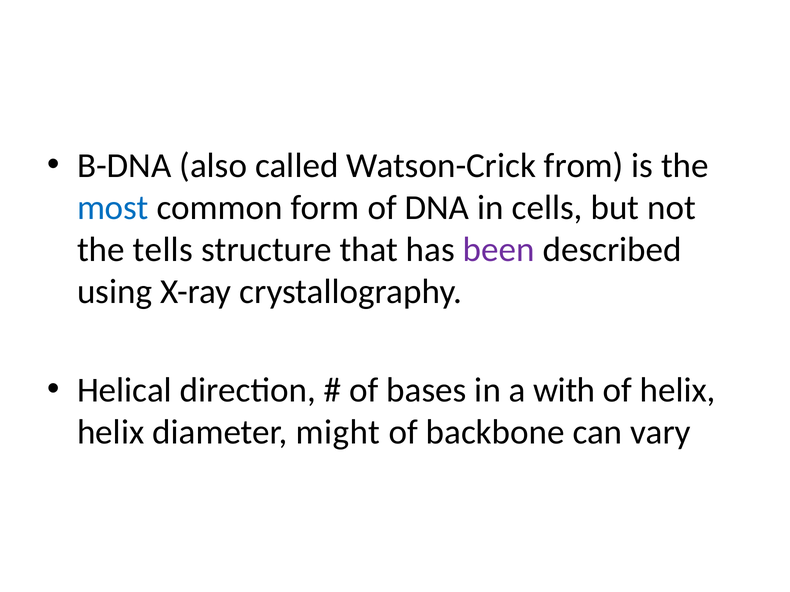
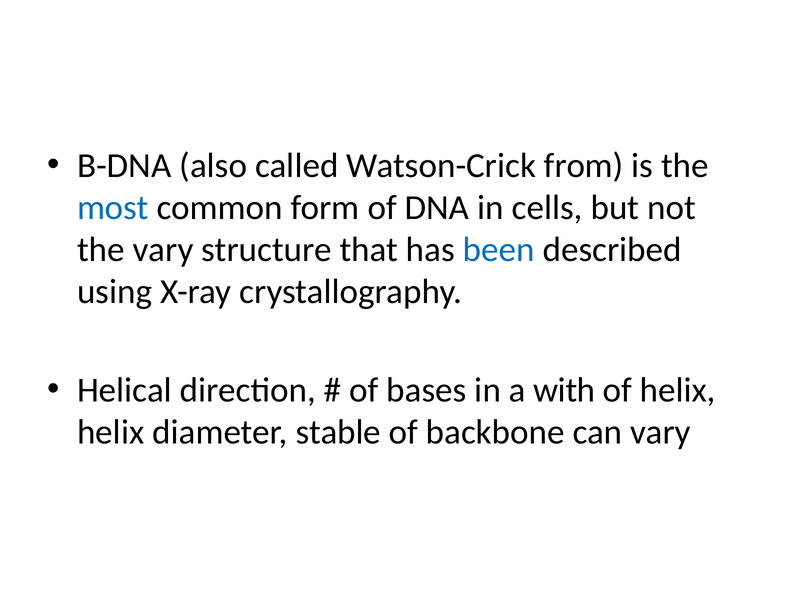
the tells: tells -> vary
been colour: purple -> blue
might: might -> stable
